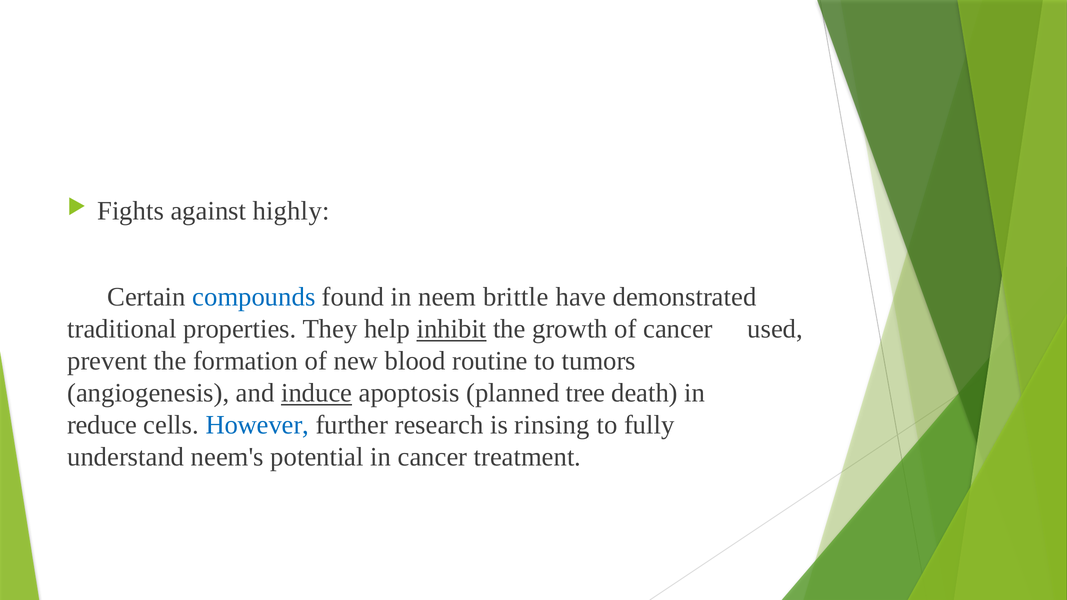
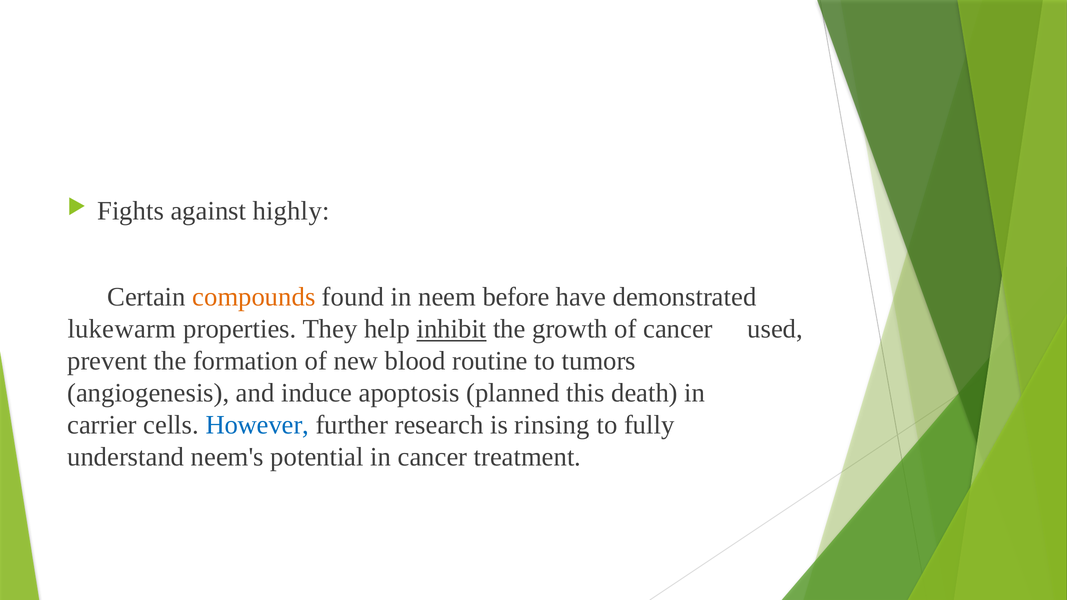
compounds colour: blue -> orange
brittle: brittle -> before
traditional: traditional -> lukewarm
induce underline: present -> none
tree: tree -> this
reduce: reduce -> carrier
